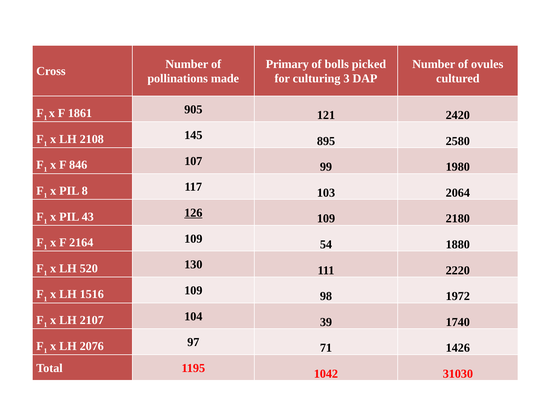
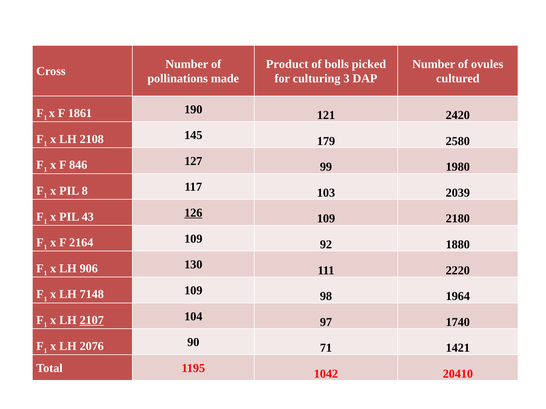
Primary: Primary -> Product
905: 905 -> 190
895: 895 -> 179
107: 107 -> 127
2064: 2064 -> 2039
54: 54 -> 92
520: 520 -> 906
1516: 1516 -> 7148
1972: 1972 -> 1964
2107 underline: none -> present
39: 39 -> 97
97: 97 -> 90
1426: 1426 -> 1421
31030: 31030 -> 20410
